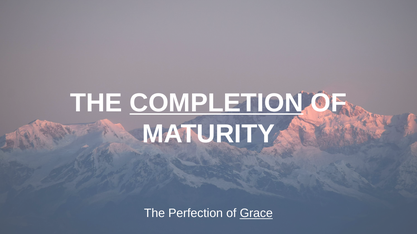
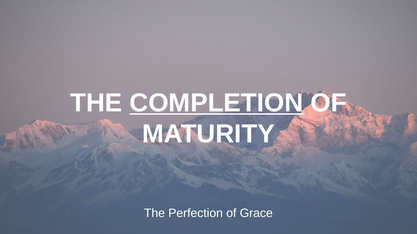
Grace underline: present -> none
